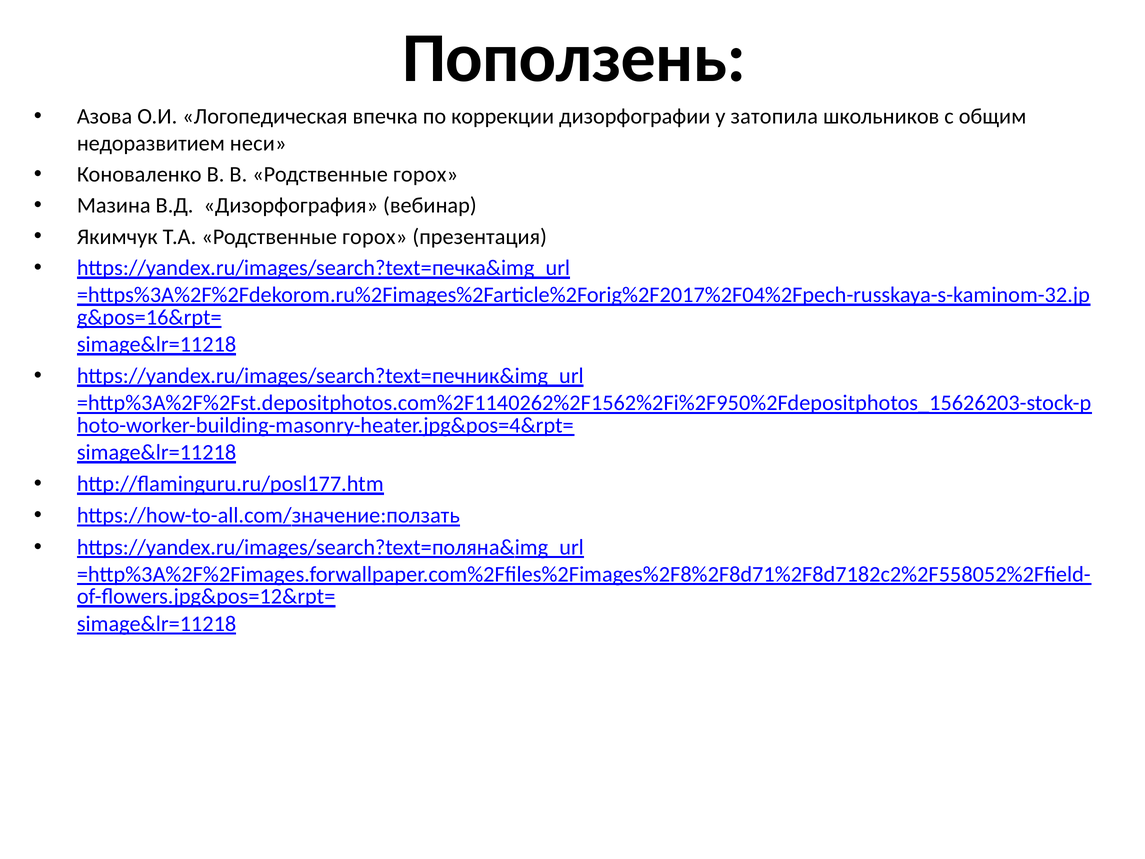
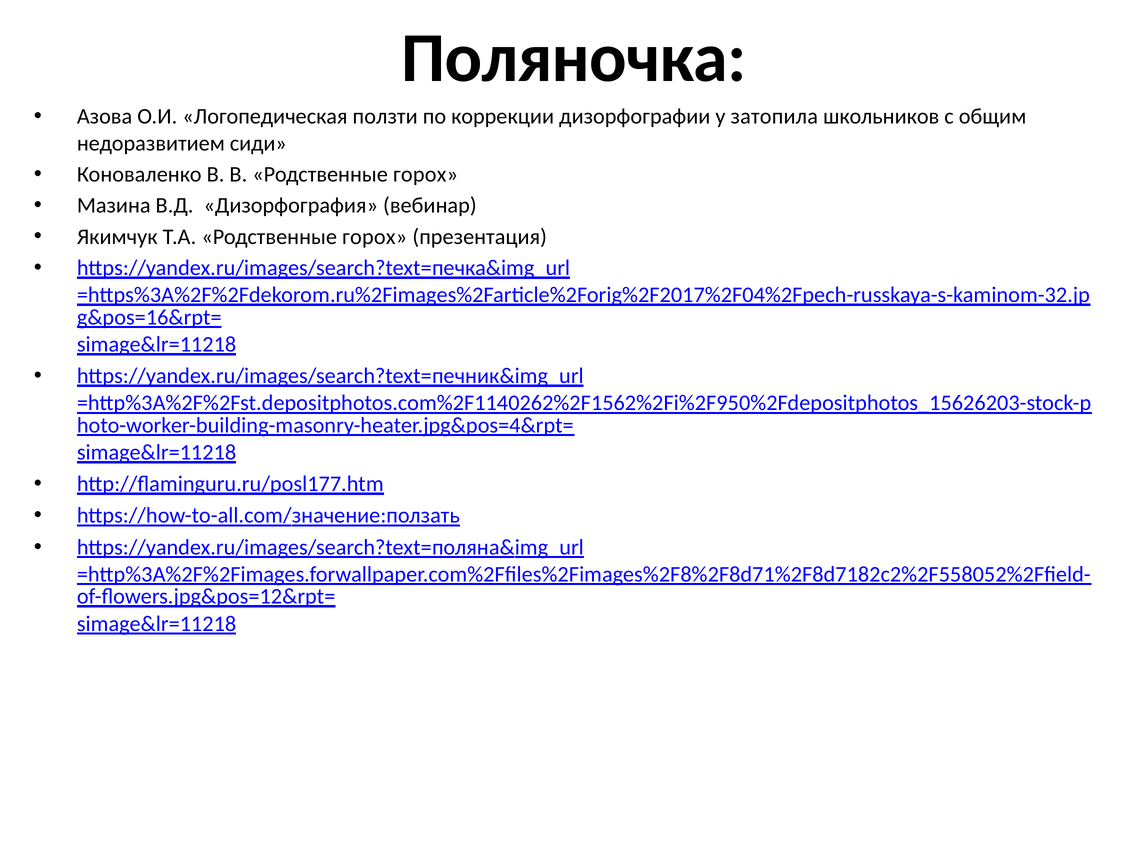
Поползень: Поползень -> Поляночка
впечка: впечка -> ползти
неси: неси -> сиди
